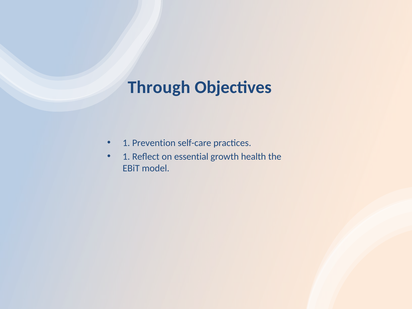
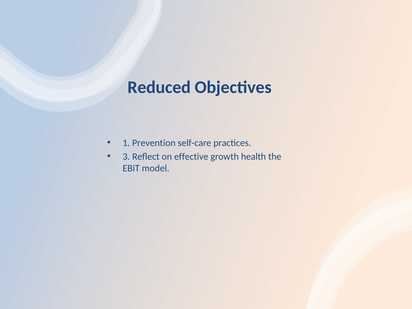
Through: Through -> Reduced
1 at (126, 156): 1 -> 3
essential: essential -> effective
